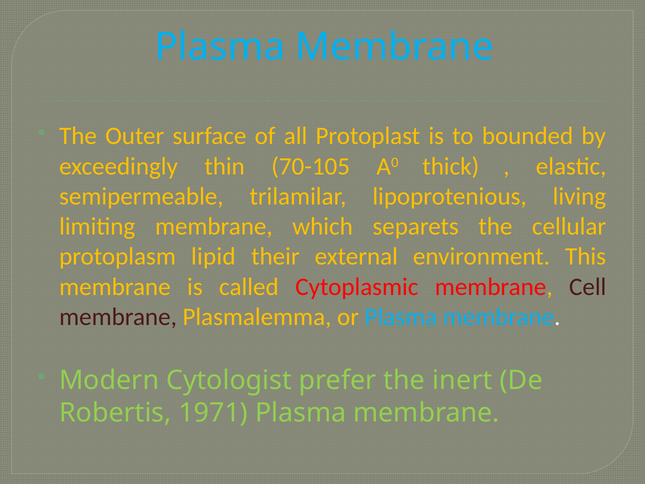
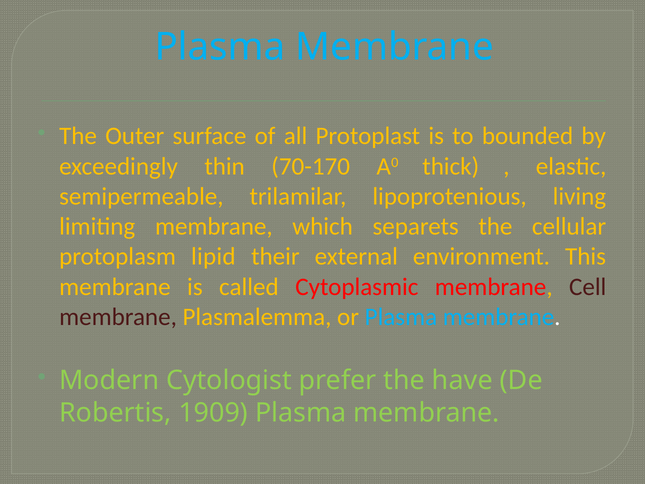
70-105: 70-105 -> 70-170
inert: inert -> have
1971: 1971 -> 1909
